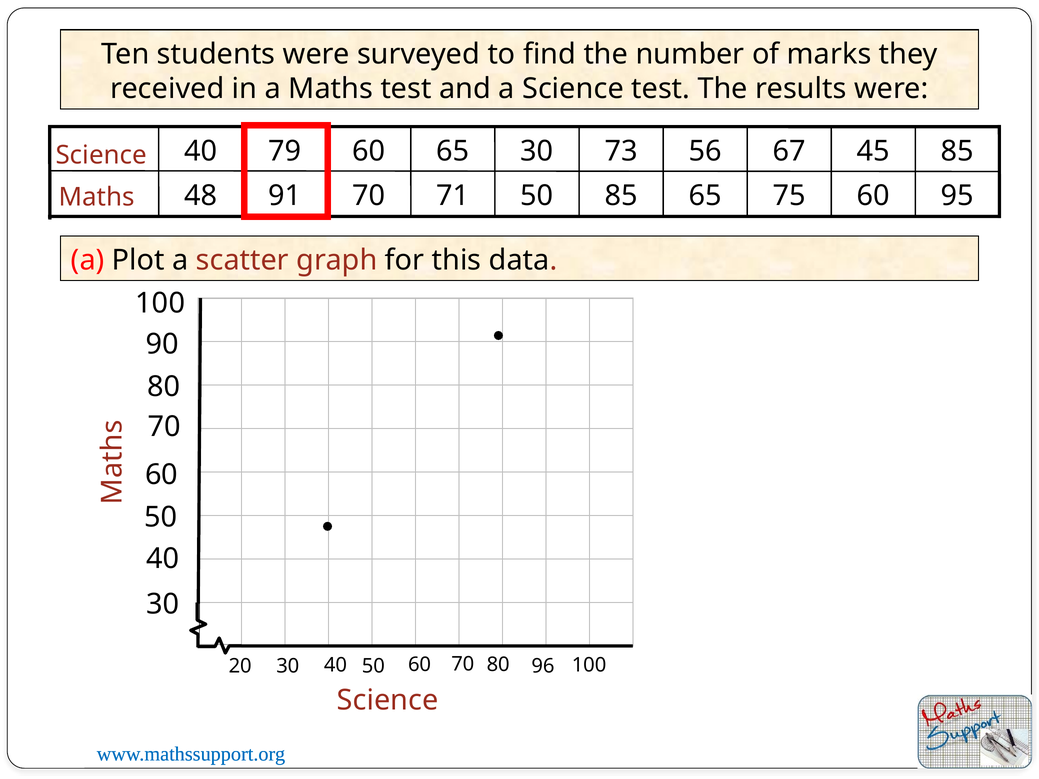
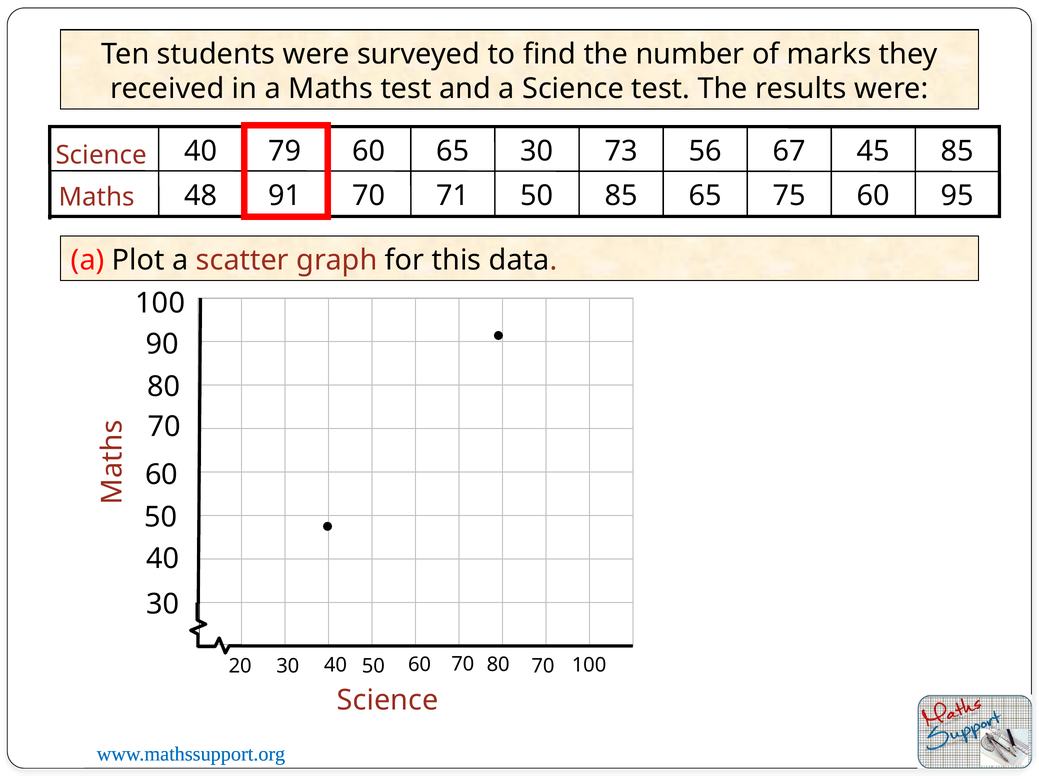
80 96: 96 -> 70
